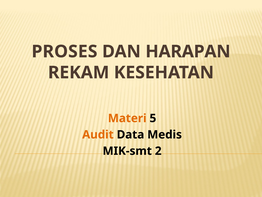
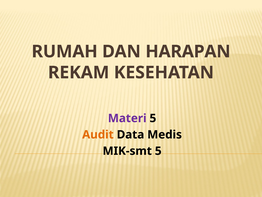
PROSES: PROSES -> RUMAH
Materi colour: orange -> purple
MIK-smt 2: 2 -> 5
